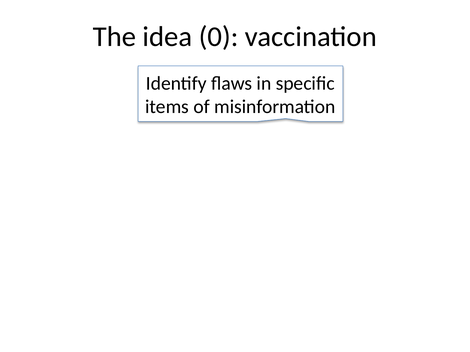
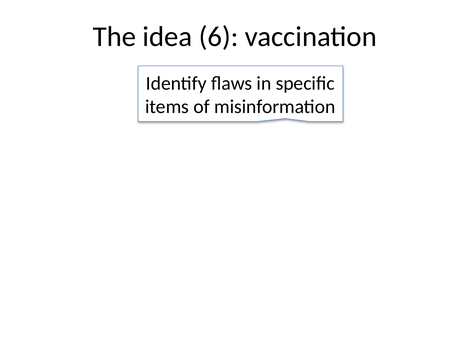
0: 0 -> 6
